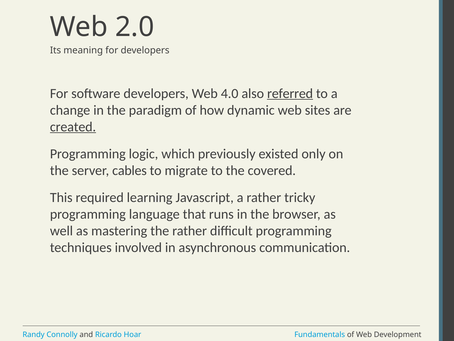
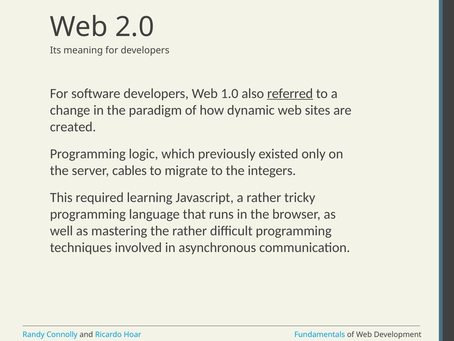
4.0: 4.0 -> 1.0
created underline: present -> none
covered: covered -> integers
